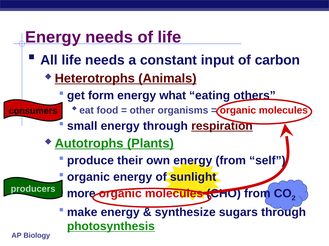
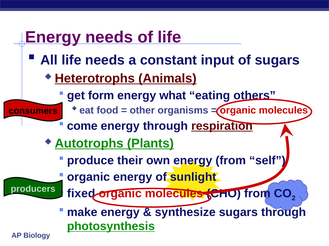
of carbon: carbon -> sugars
small: small -> come
more: more -> fixed
